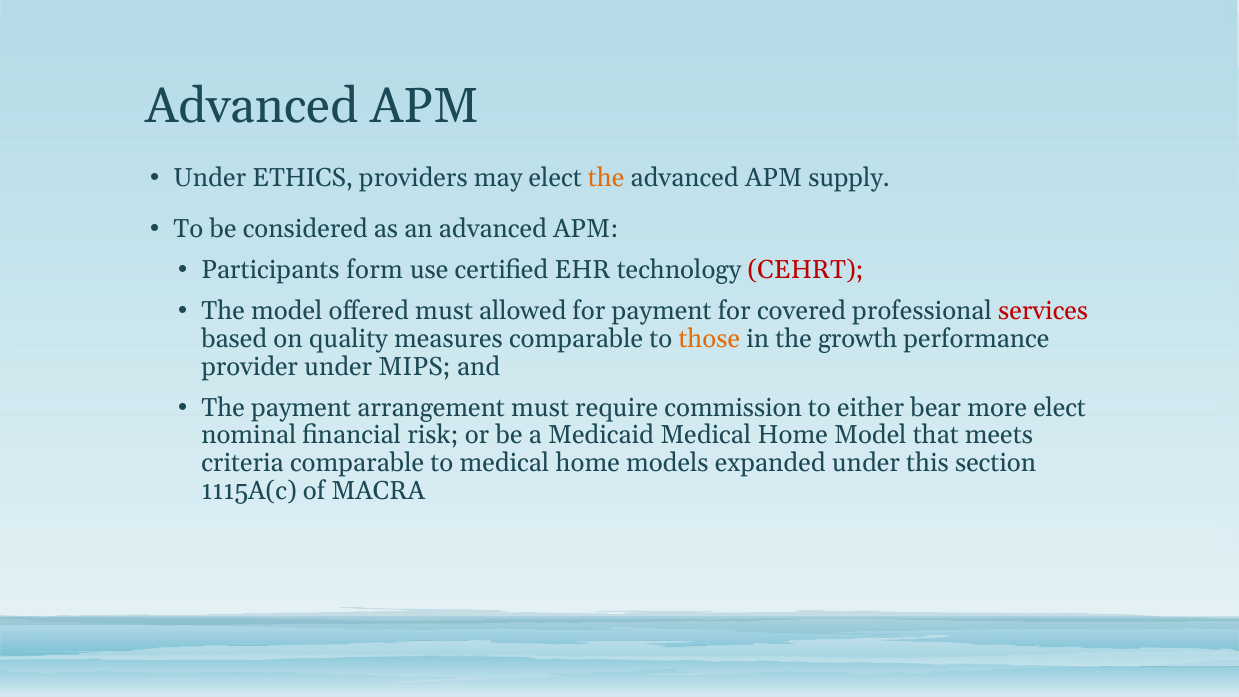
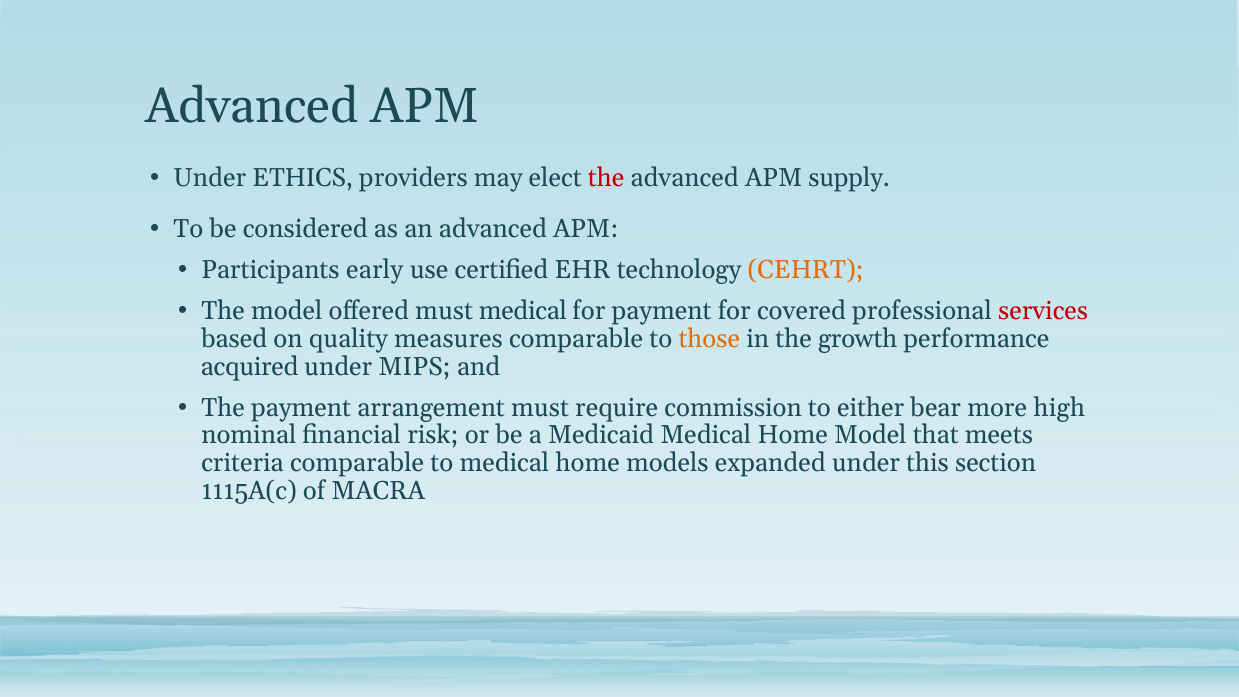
the at (606, 178) colour: orange -> red
form: form -> early
CEHRT colour: red -> orange
must allowed: allowed -> medical
provider: provider -> acquired
more elect: elect -> high
